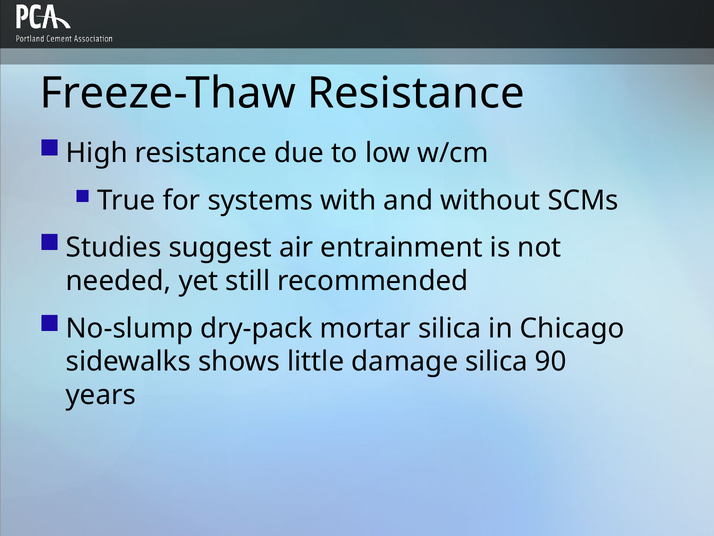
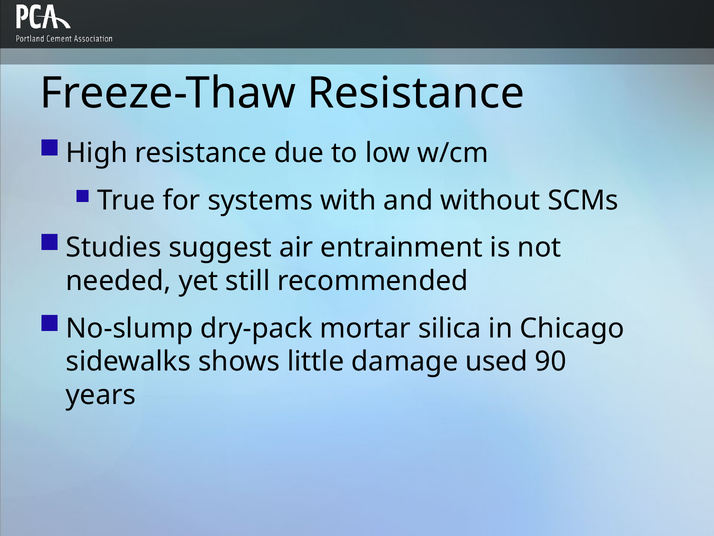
damage silica: silica -> used
